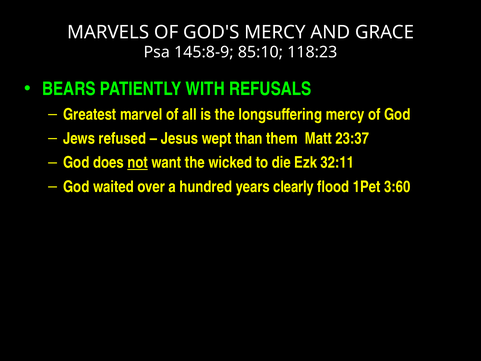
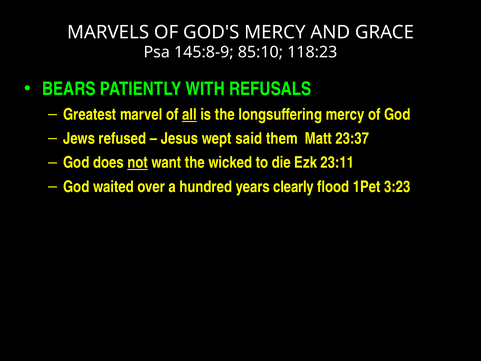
all underline: none -> present
than: than -> said
32:11: 32:11 -> 23:11
3:60: 3:60 -> 3:23
